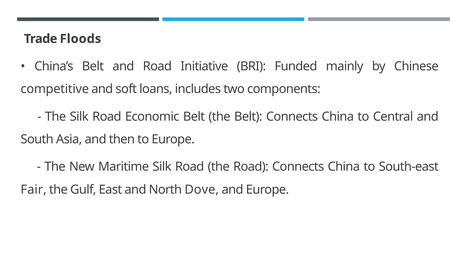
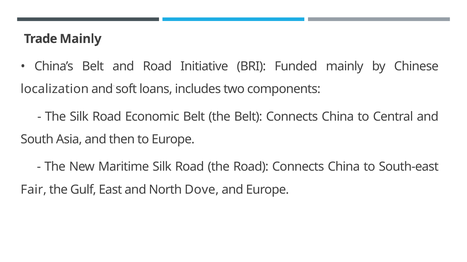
Trade Floods: Floods -> Mainly
competitive: competitive -> localization
